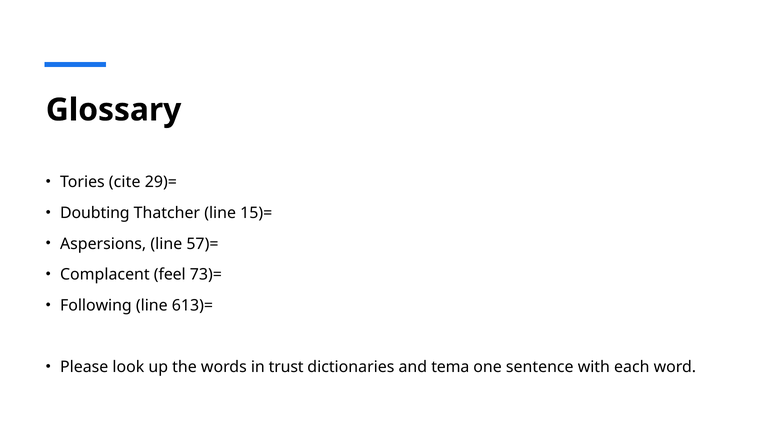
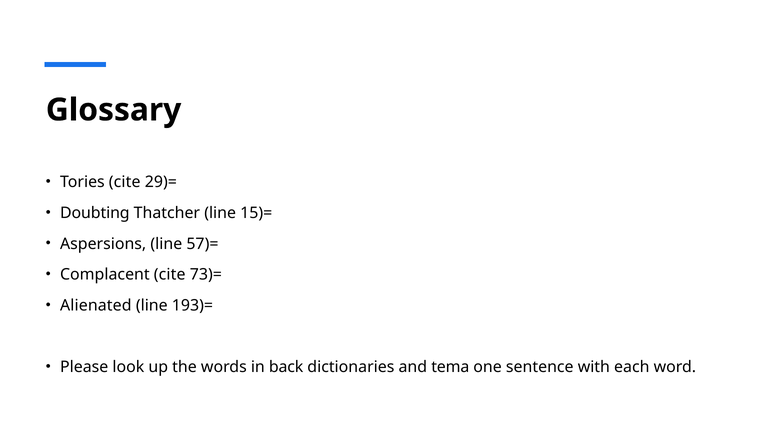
Complacent feel: feel -> cite
Following: Following -> Alienated
613)=: 613)= -> 193)=
trust: trust -> back
